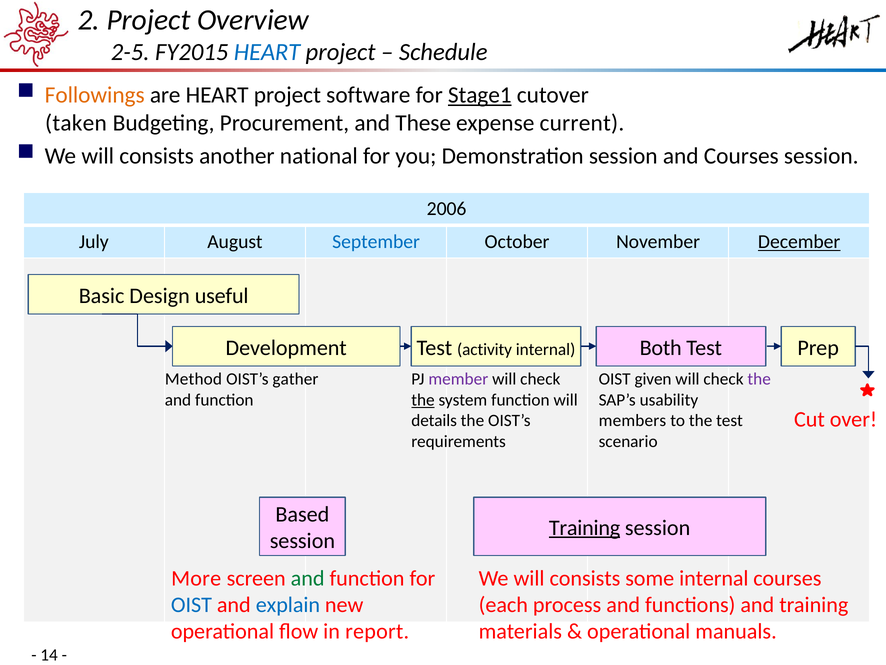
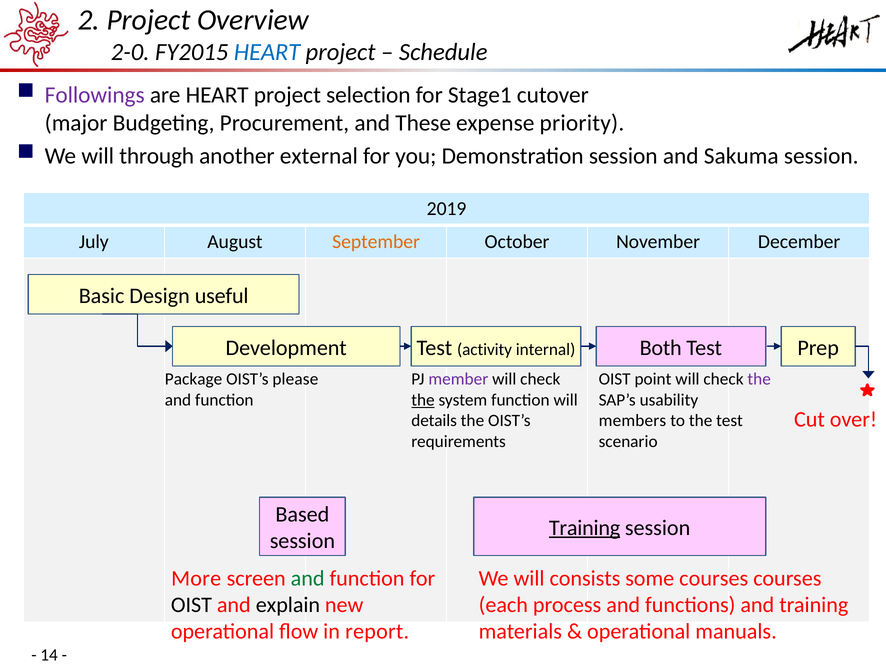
2-5: 2-5 -> 2-0
Followings colour: orange -> purple
software: software -> selection
Stage1 underline: present -> none
taken: taken -> major
current: current -> priority
consists at (157, 156): consists -> through
national: national -> external
and Courses: Courses -> Sakuma
2006: 2006 -> 2019
September colour: blue -> orange
December underline: present -> none
Method: Method -> Package
gather: gather -> please
given: given -> point
some internal: internal -> courses
OIST at (191, 605) colour: blue -> black
explain colour: blue -> black
